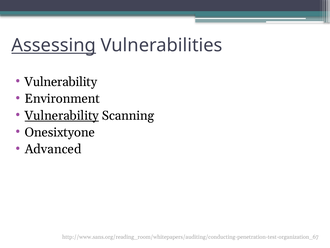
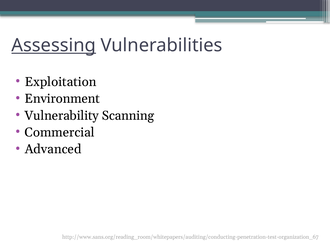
Vulnerability at (61, 82): Vulnerability -> Exploitation
Vulnerability at (62, 115) underline: present -> none
Onesixtyone: Onesixtyone -> Commercial
